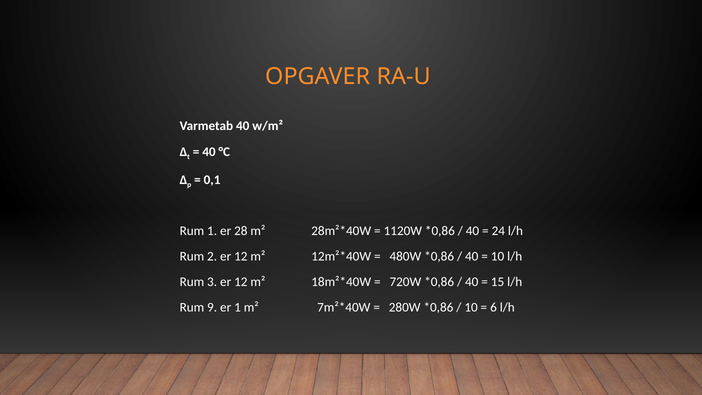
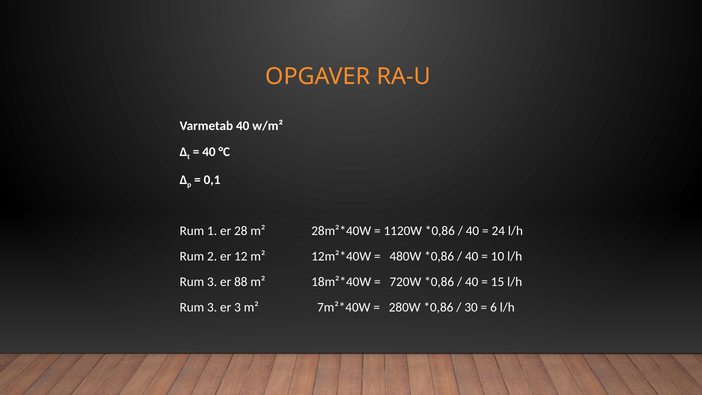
3 er 12: 12 -> 88
9 at (212, 307): 9 -> 3
er 1: 1 -> 3
10 at (471, 307): 10 -> 30
